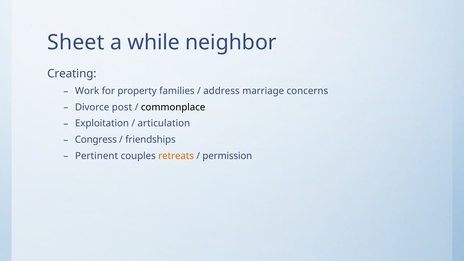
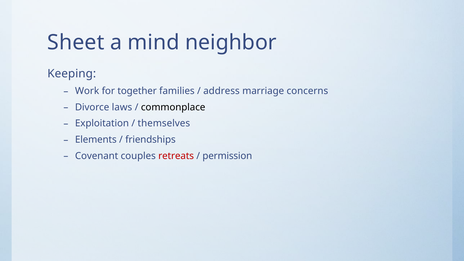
while: while -> mind
Creating: Creating -> Keeping
property: property -> together
post: post -> laws
articulation: articulation -> themselves
Congress: Congress -> Elements
Pertinent: Pertinent -> Covenant
retreats colour: orange -> red
